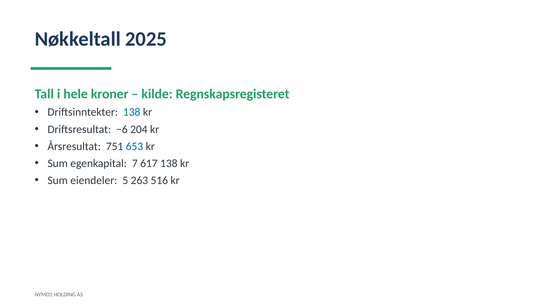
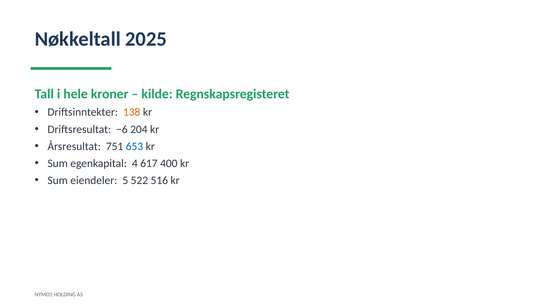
138 at (132, 112) colour: blue -> orange
7: 7 -> 4
617 138: 138 -> 400
263: 263 -> 522
